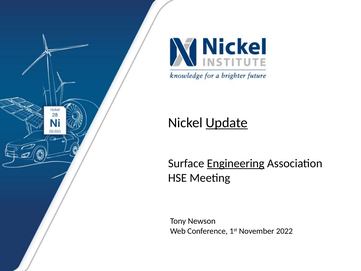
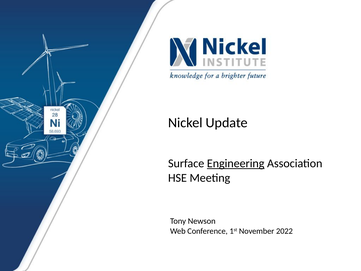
Update underline: present -> none
